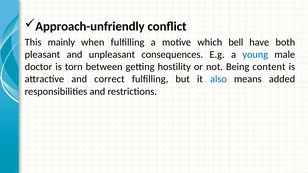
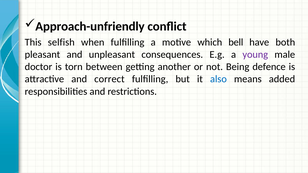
mainly: mainly -> selfish
young colour: blue -> purple
hostility: hostility -> another
content: content -> defence
